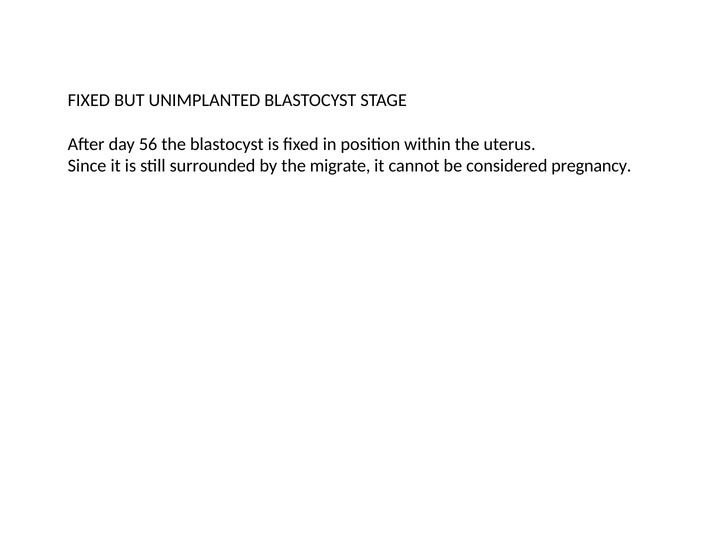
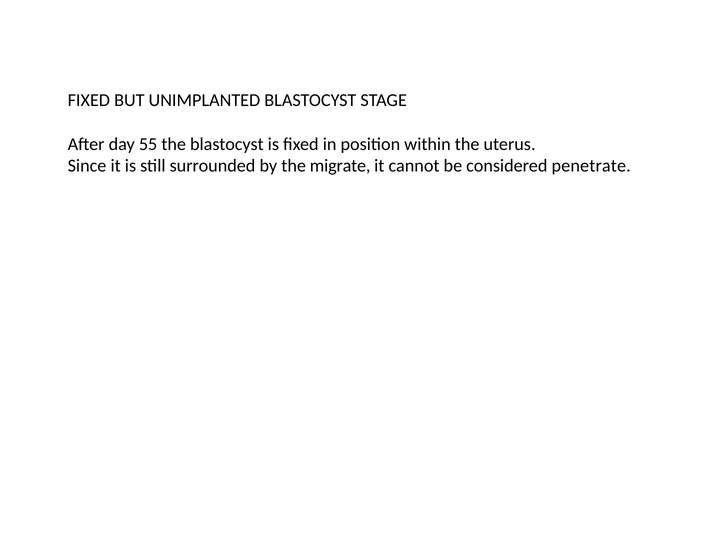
56: 56 -> 55
pregnancy: pregnancy -> penetrate
